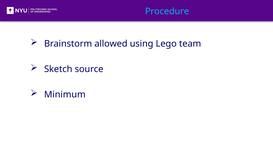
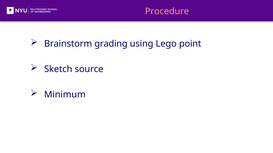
Procedure colour: light blue -> pink
allowed: allowed -> grading
team: team -> point
